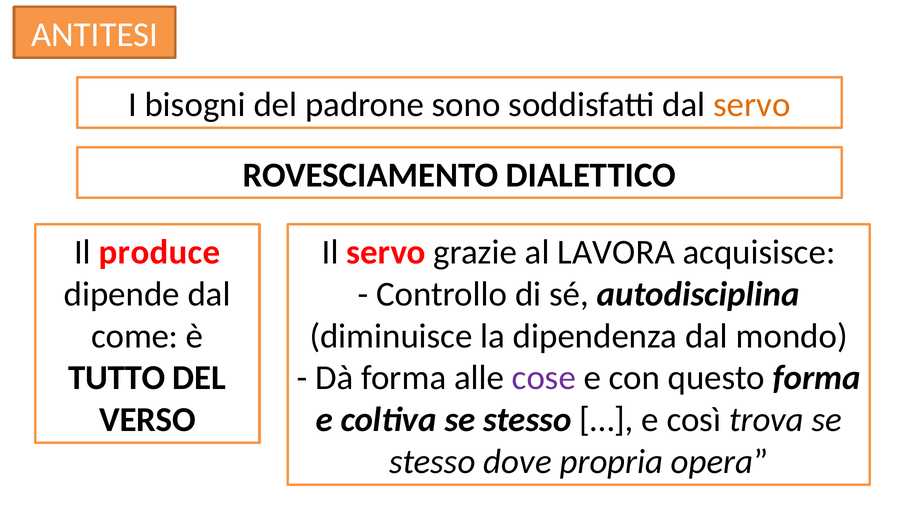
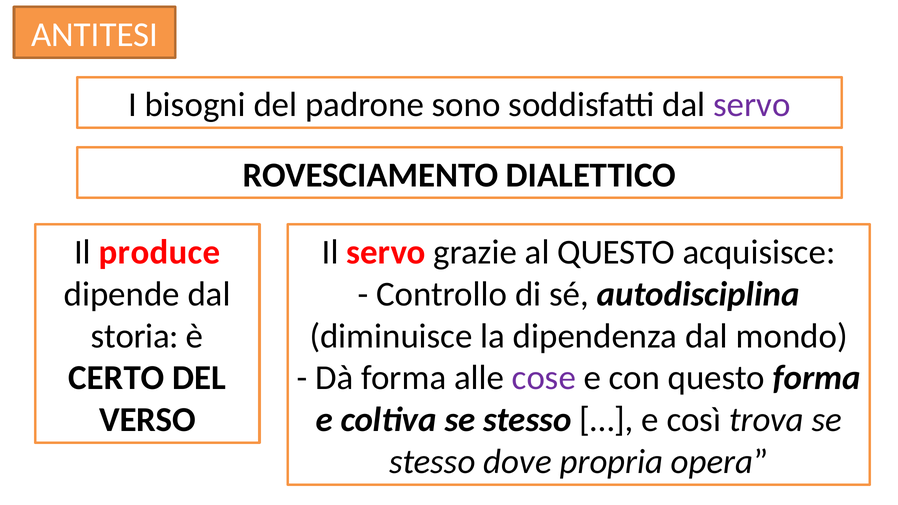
servo at (752, 105) colour: orange -> purple
al LAVORA: LAVORA -> QUESTO
come: come -> storia
TUTTO: TUTTO -> CERTO
